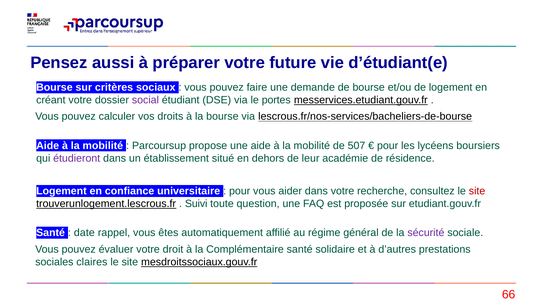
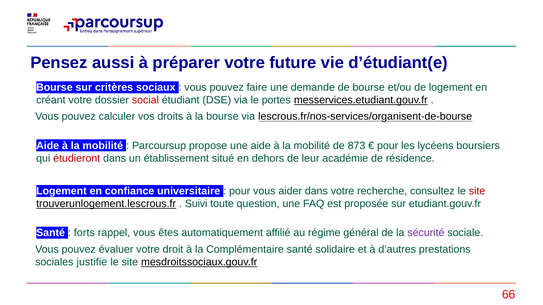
social colour: purple -> red
lescrous.fr/nos-services/bacheliers-de-bourse: lescrous.fr/nos-services/bacheliers-de-bourse -> lescrous.fr/nos-services/organisent-de-bourse
507: 507 -> 873
étudieront colour: purple -> red
date: date -> forts
claires: claires -> justifie
